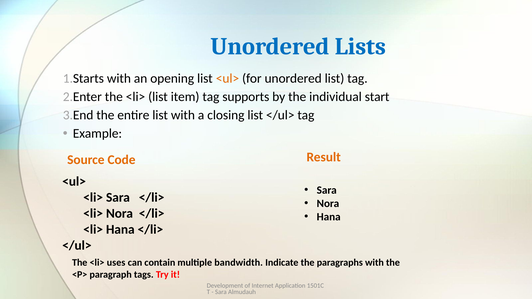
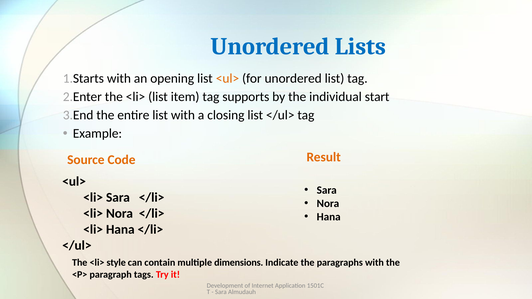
uses: uses -> style
bandwidth: bandwidth -> dimensions
